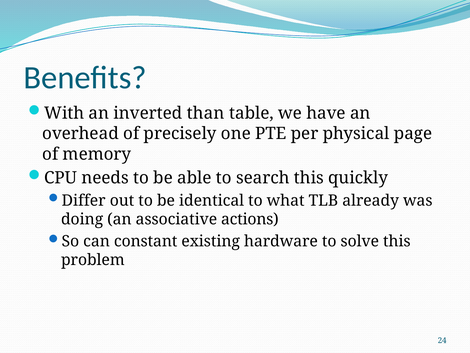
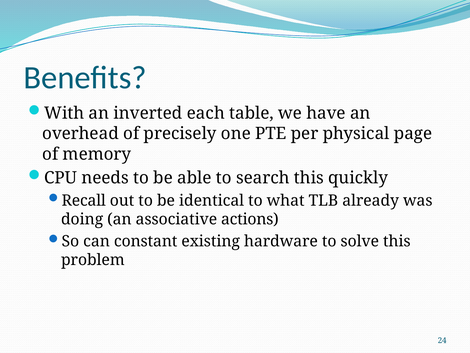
than: than -> each
Differ: Differ -> Recall
